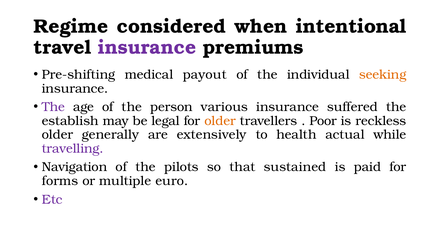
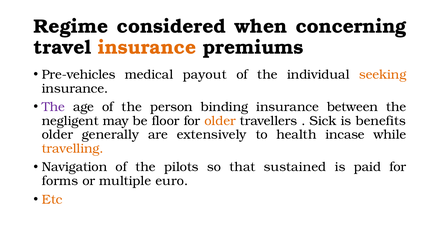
intentional: intentional -> concerning
insurance at (147, 47) colour: purple -> orange
Pre-shifting: Pre-shifting -> Pre-vehicles
various: various -> binding
suffered: suffered -> between
establish: establish -> negligent
legal: legal -> floor
Poor: Poor -> Sick
reckless: reckless -> benefits
actual: actual -> incase
travelling colour: purple -> orange
Etc colour: purple -> orange
